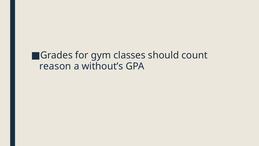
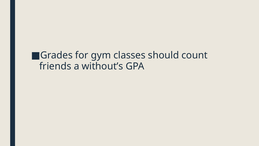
reason: reason -> friends
